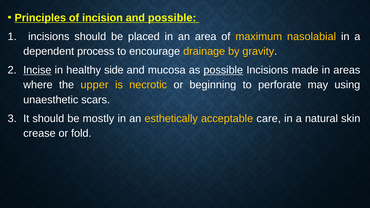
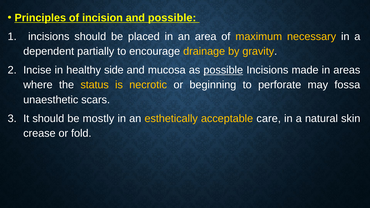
nasolabial: nasolabial -> necessary
process: process -> partially
Incise underline: present -> none
upper: upper -> status
using: using -> fossa
